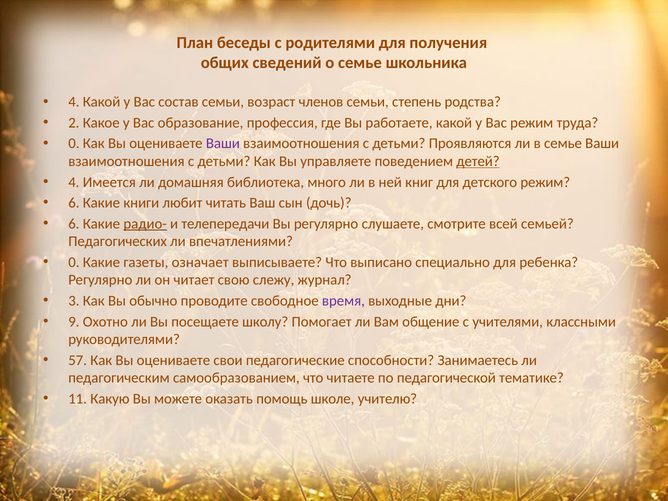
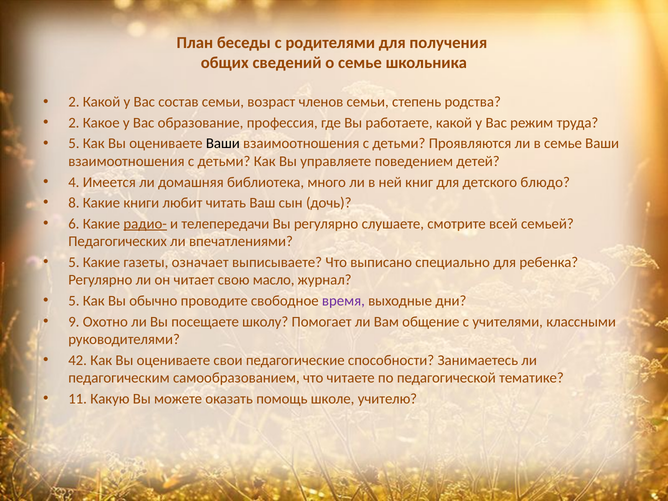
4 at (74, 102): 4 -> 2
0 at (74, 144): 0 -> 5
Ваши at (223, 144) colour: purple -> black
детей underline: present -> none
детского режим: режим -> блюдо
6 at (74, 203): 6 -> 8
0 at (74, 262): 0 -> 5
слежу: слежу -> масло
3 at (74, 301): 3 -> 5
57: 57 -> 42
